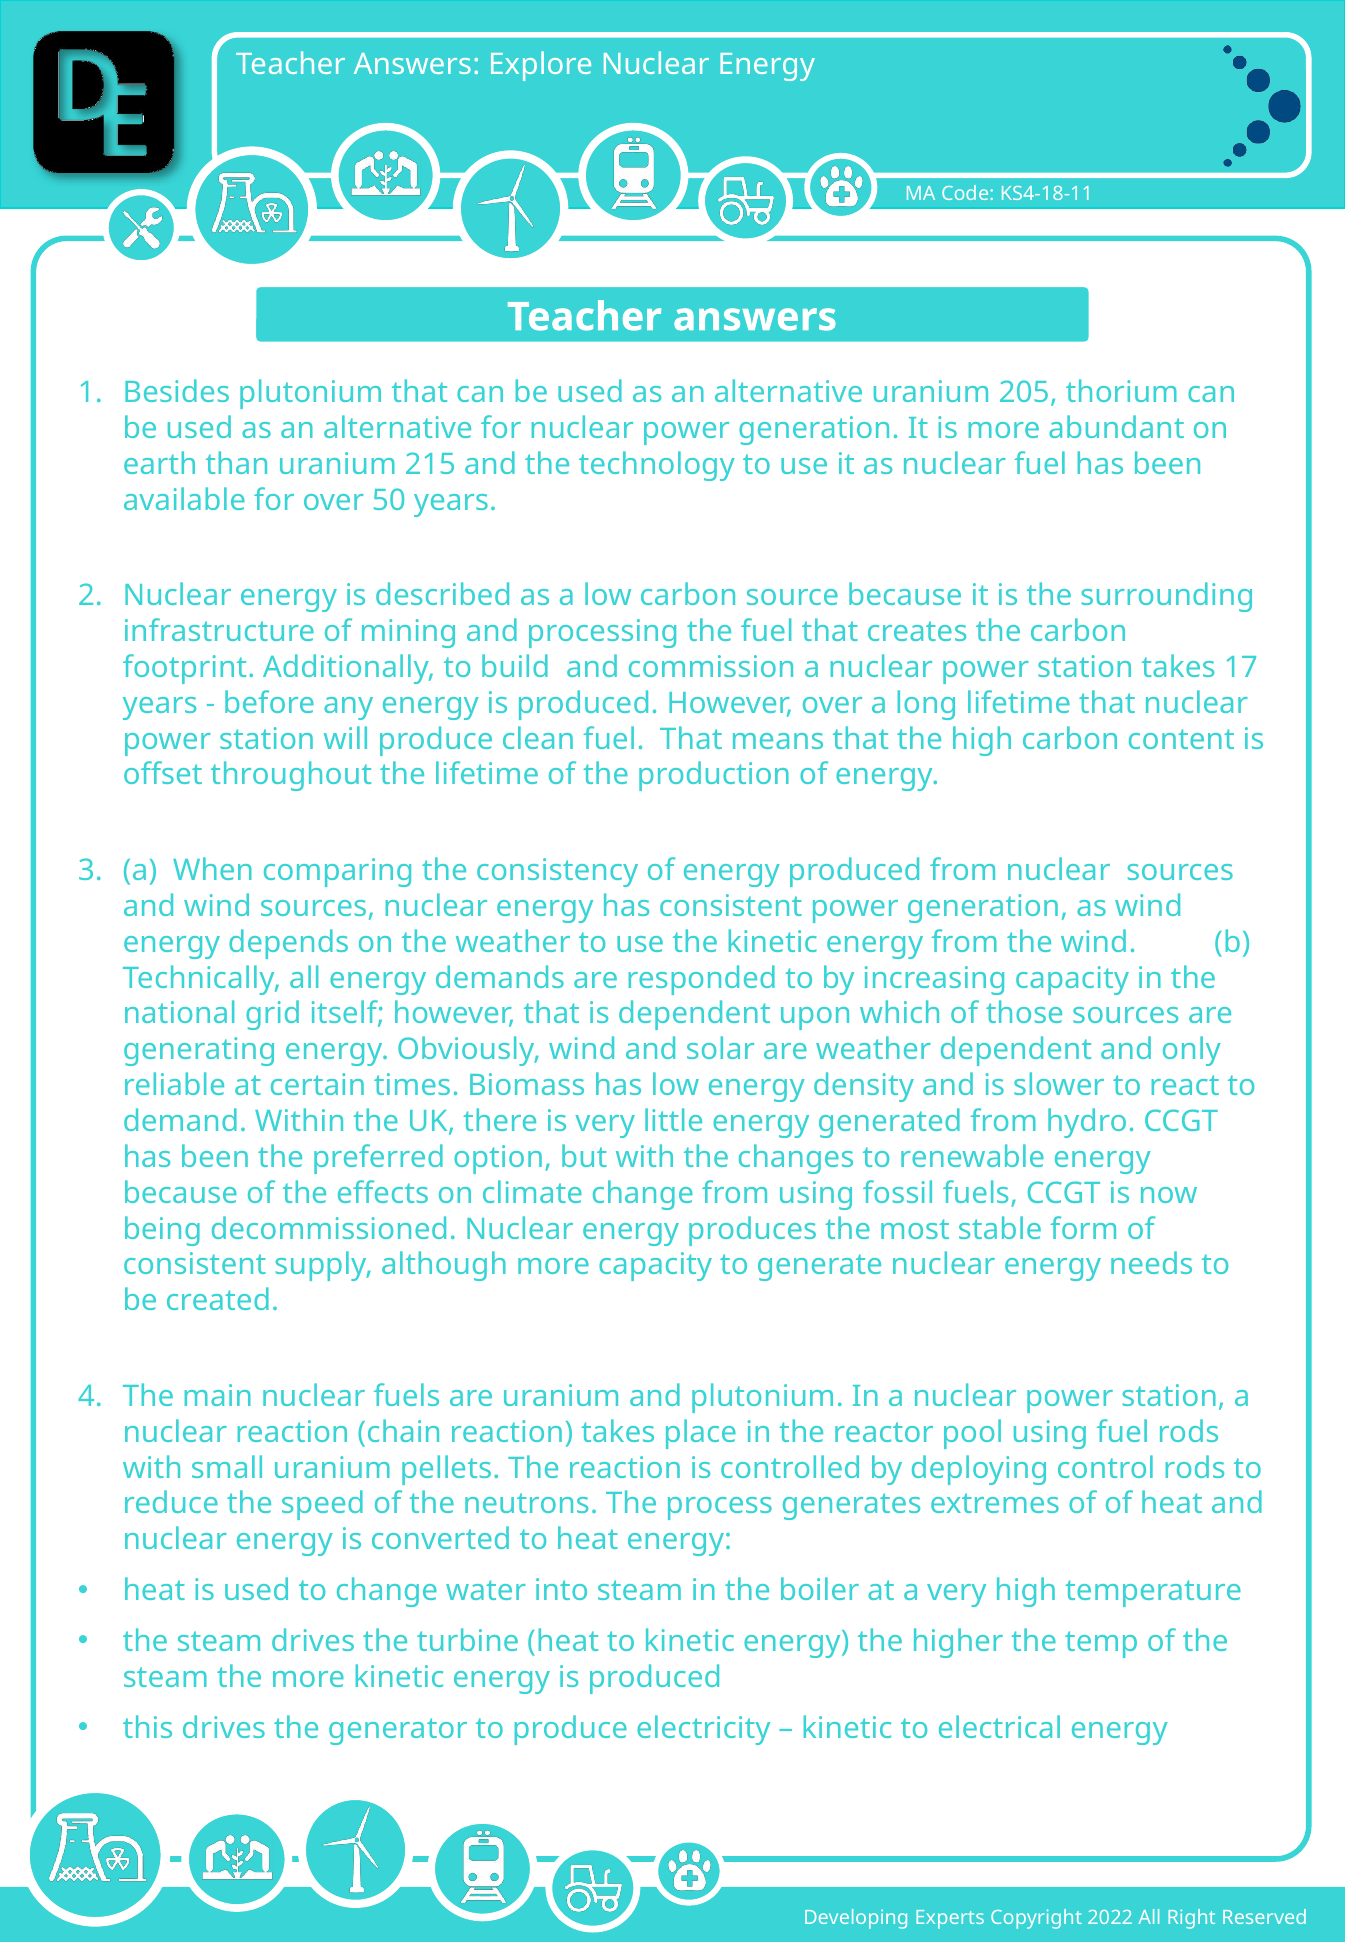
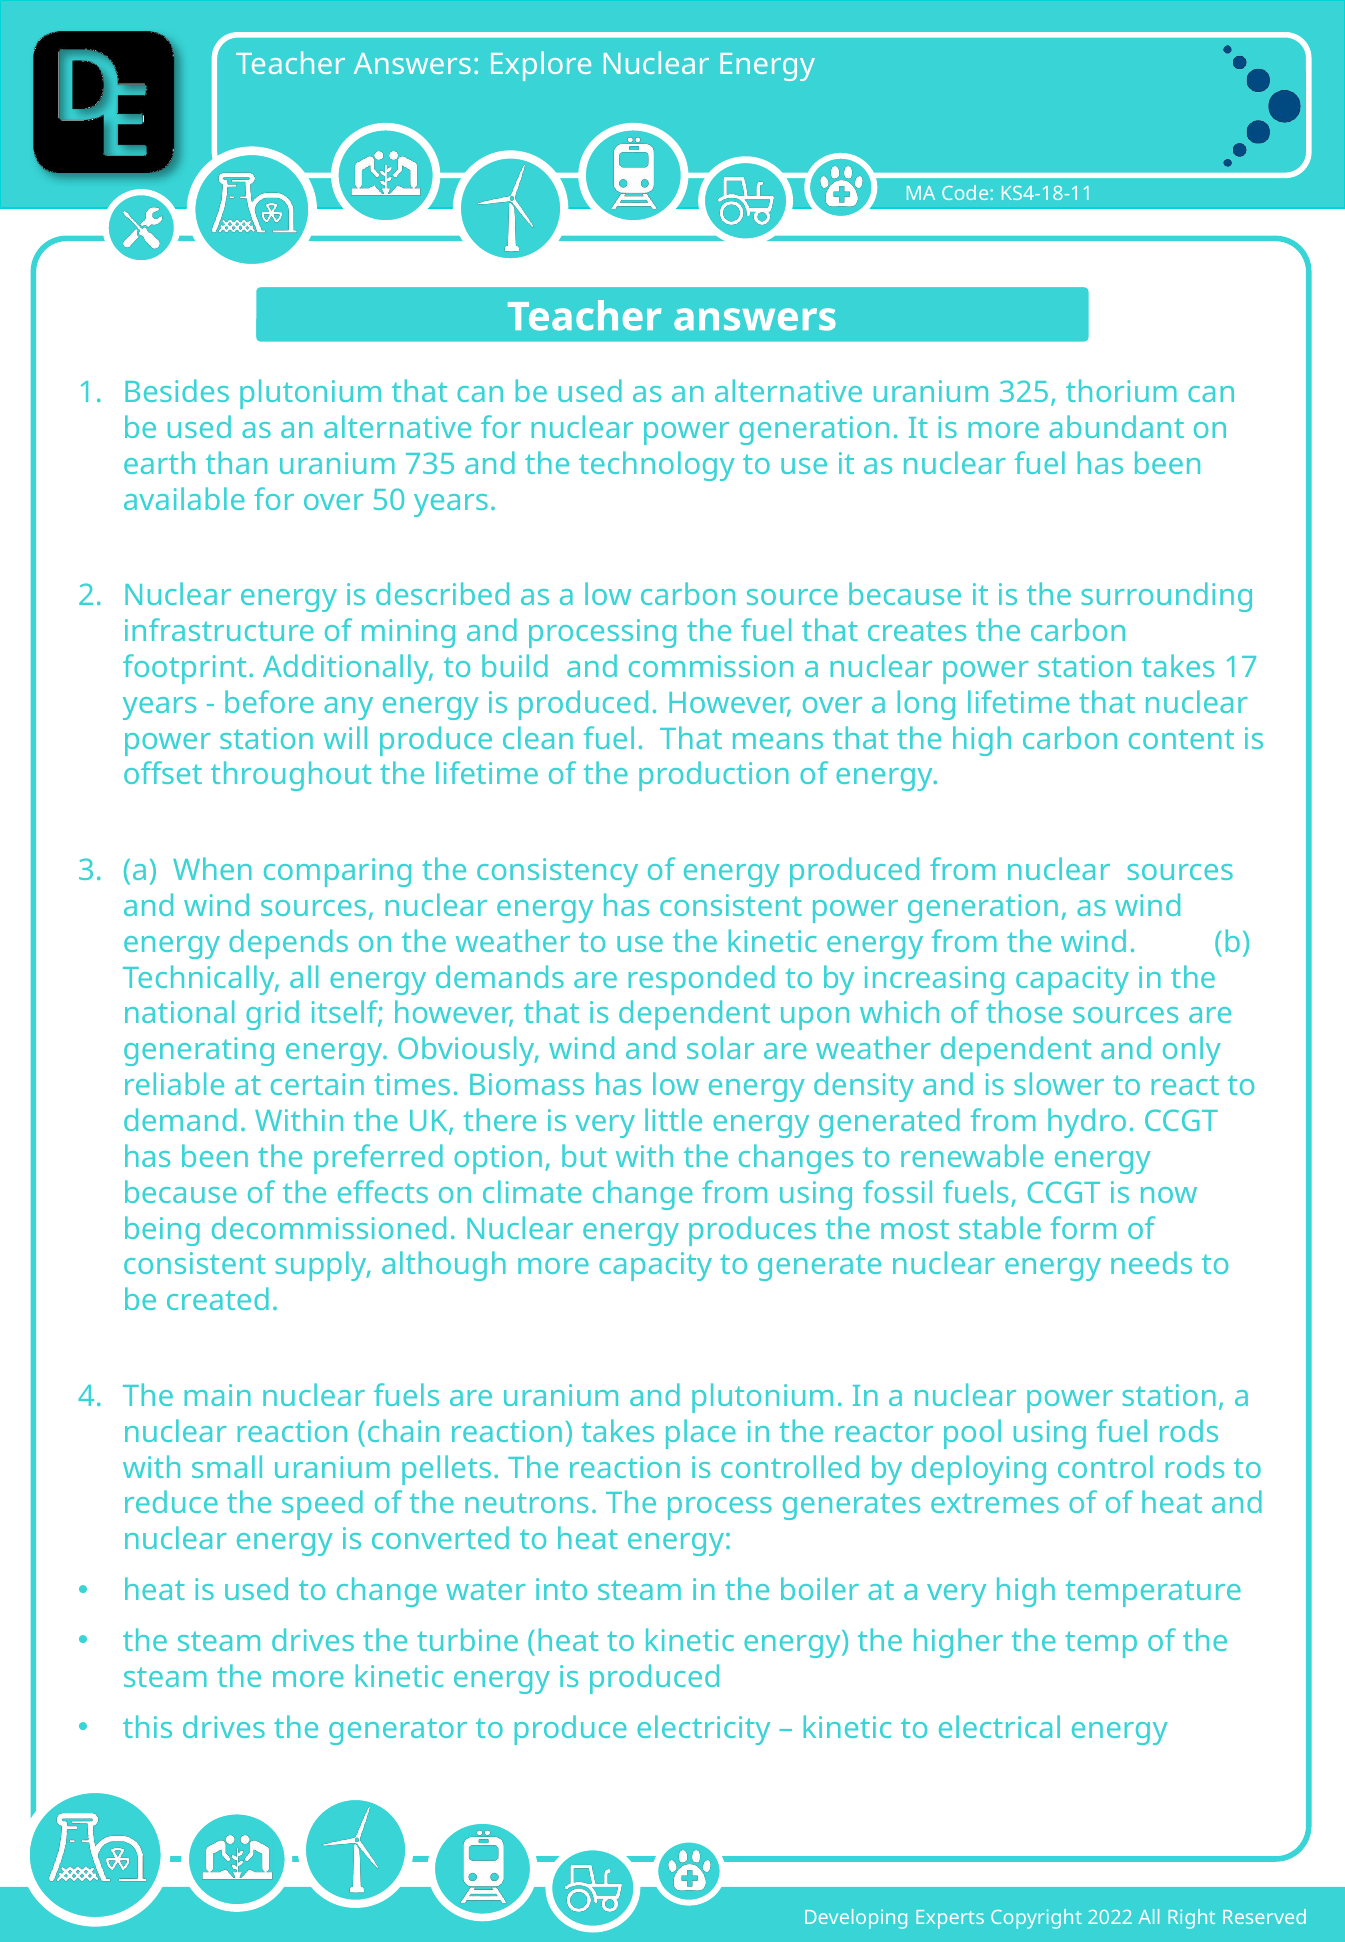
205: 205 -> 325
215: 215 -> 735
